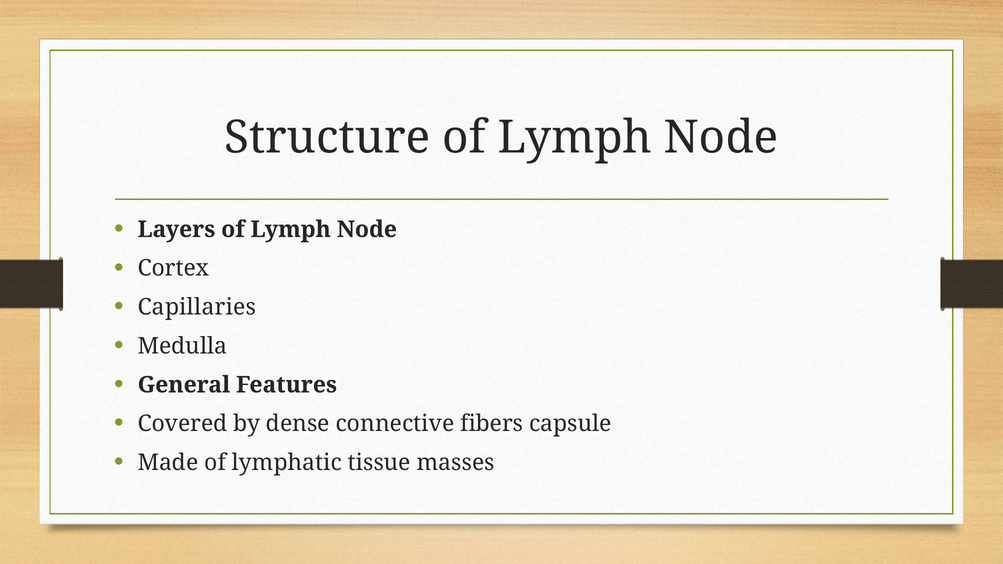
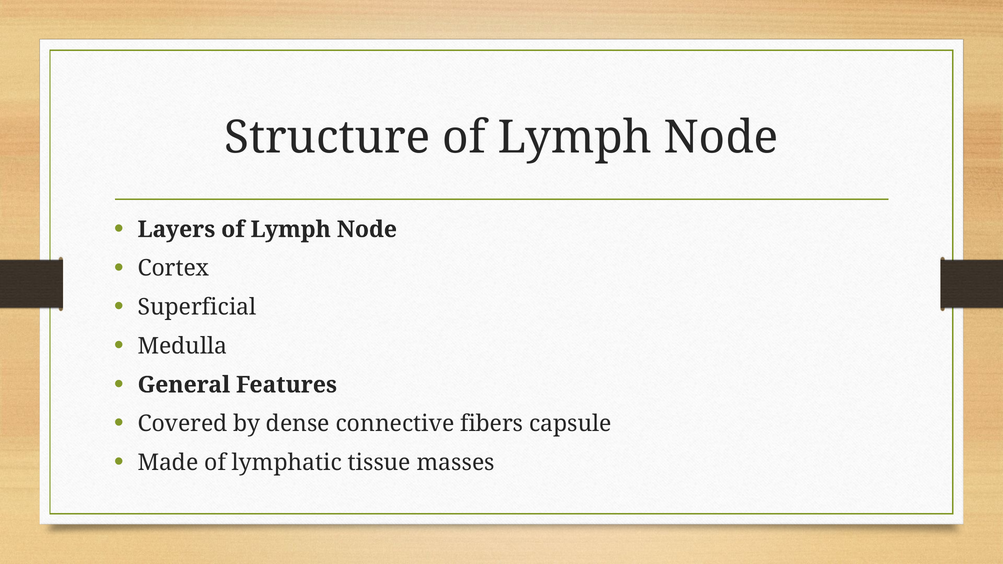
Capillaries: Capillaries -> Superficial
